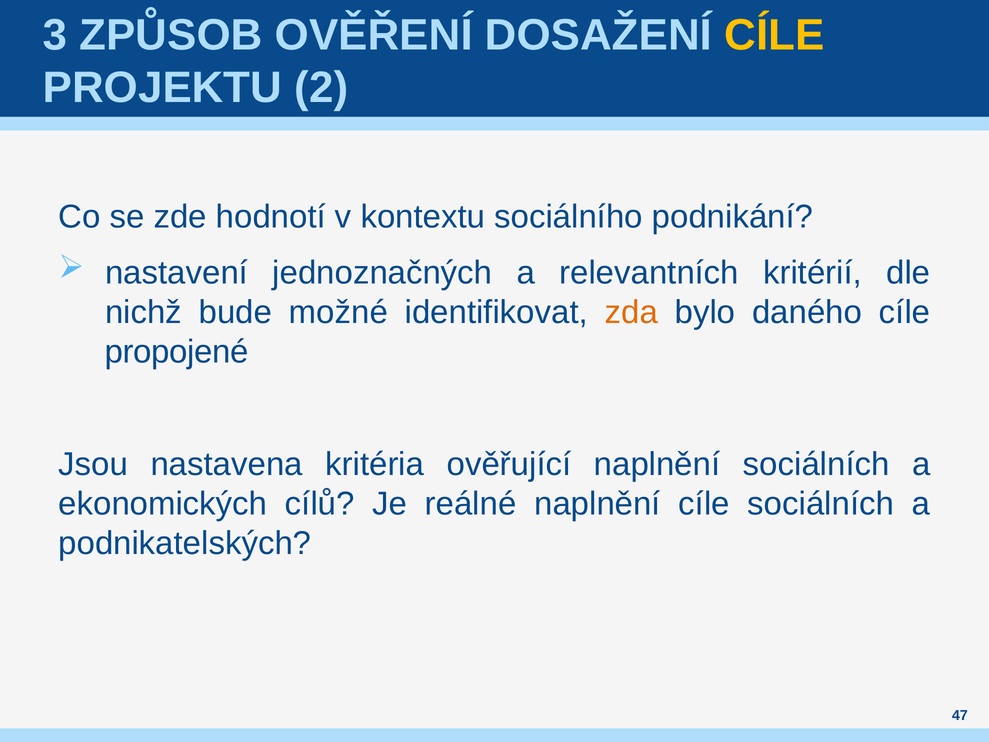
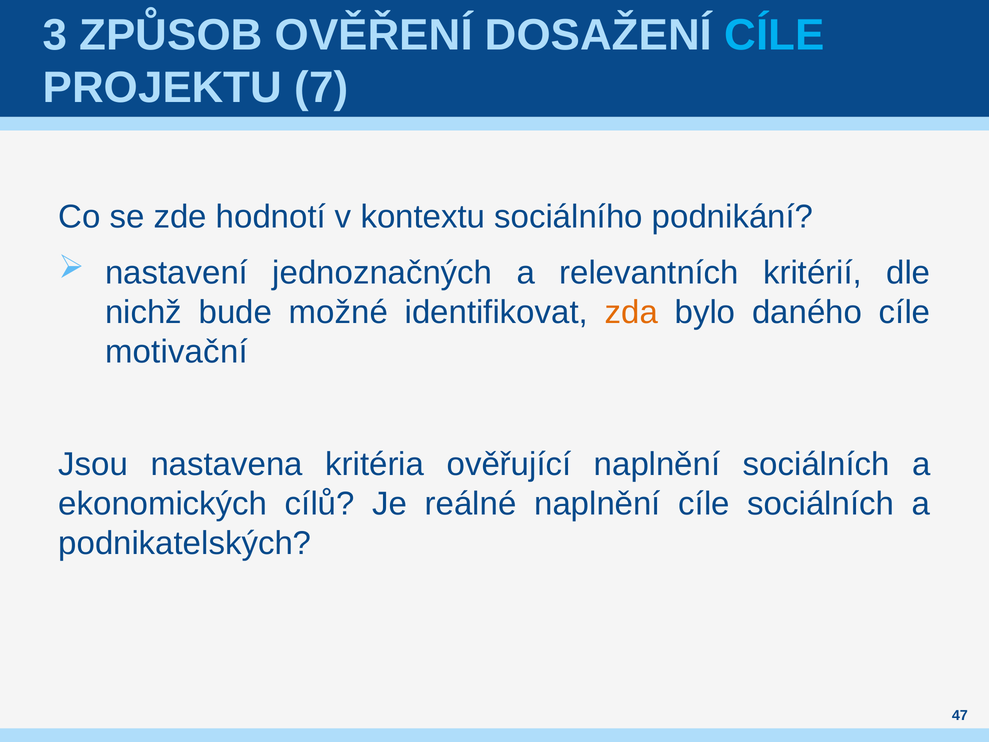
CÍLE at (774, 35) colour: yellow -> light blue
2: 2 -> 7
propojené: propojené -> motivační
